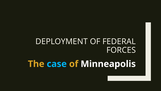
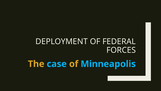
Minneapolis colour: white -> light blue
